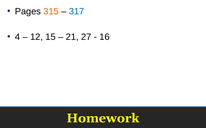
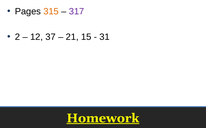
317 colour: blue -> purple
4: 4 -> 2
15: 15 -> 37
27: 27 -> 15
16: 16 -> 31
Homework underline: none -> present
